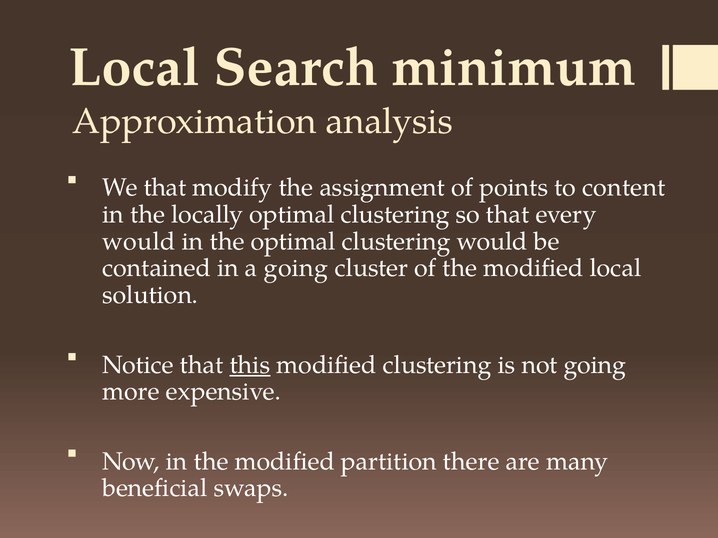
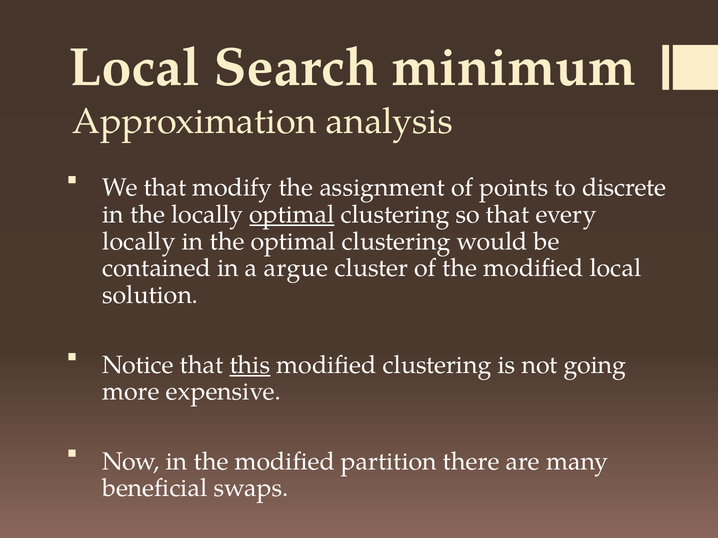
content: content -> discrete
optimal at (292, 215) underline: none -> present
would at (139, 242): would -> locally
a going: going -> argue
